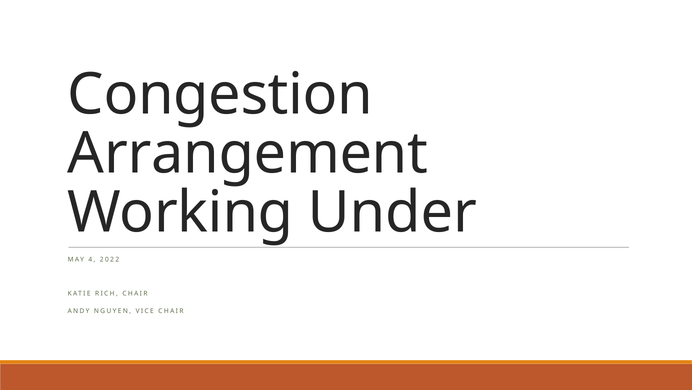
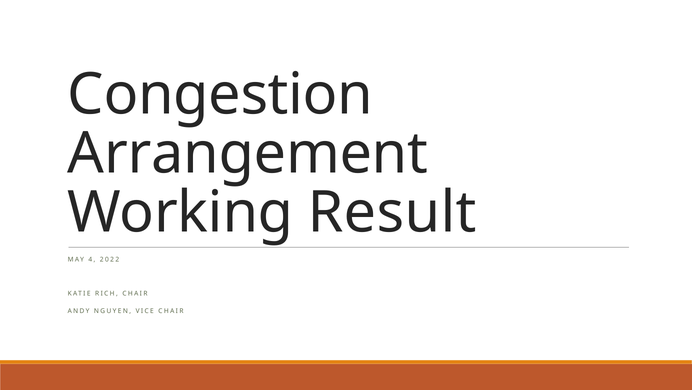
Under: Under -> Result
